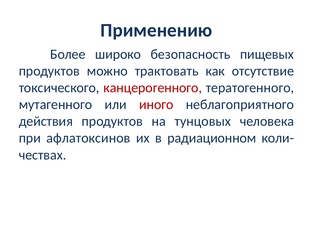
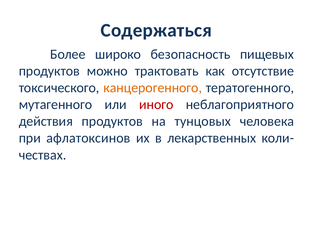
Применению: Применению -> Содержаться
канцерогенного colour: red -> orange
радиационном: радиационном -> лекарственных
